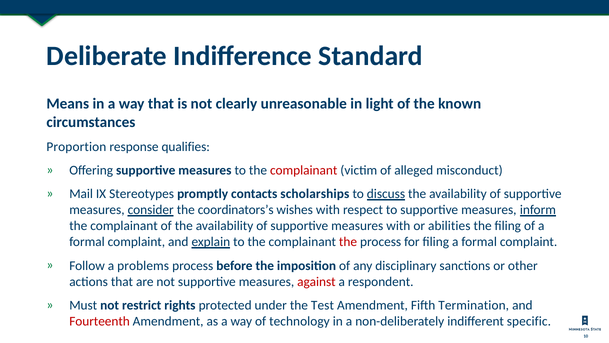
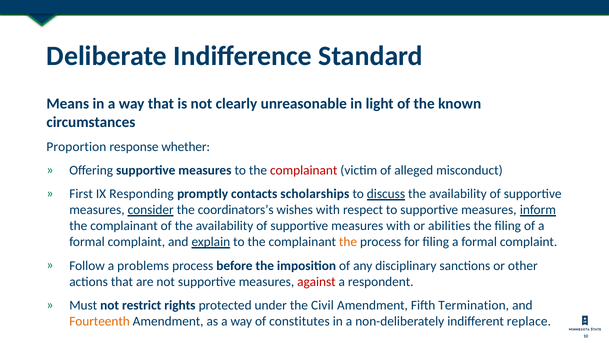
qualifies: qualifies -> whether
Mail: Mail -> First
Stereotypes: Stereotypes -> Responding
the at (348, 242) colour: red -> orange
Test: Test -> Civil
Fourteenth colour: red -> orange
technology: technology -> constitutes
specific: specific -> replace
